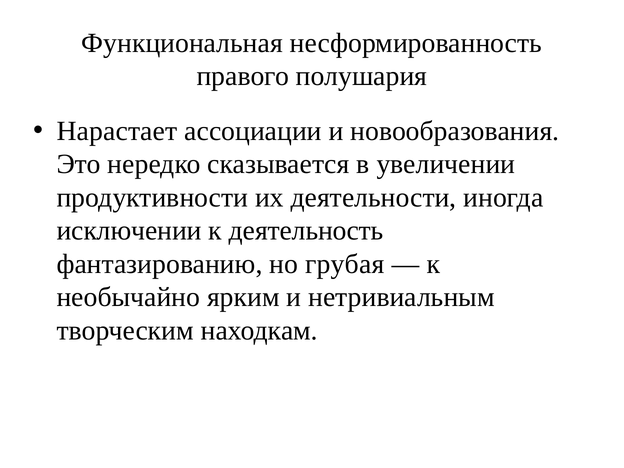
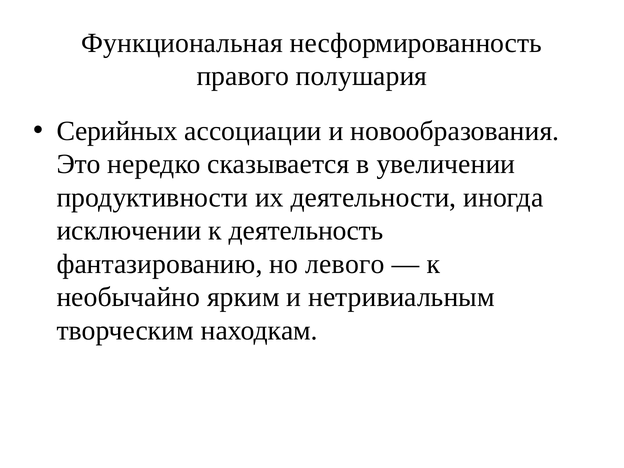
Нарастает: Нарастает -> Серийных
грубая: грубая -> левого
